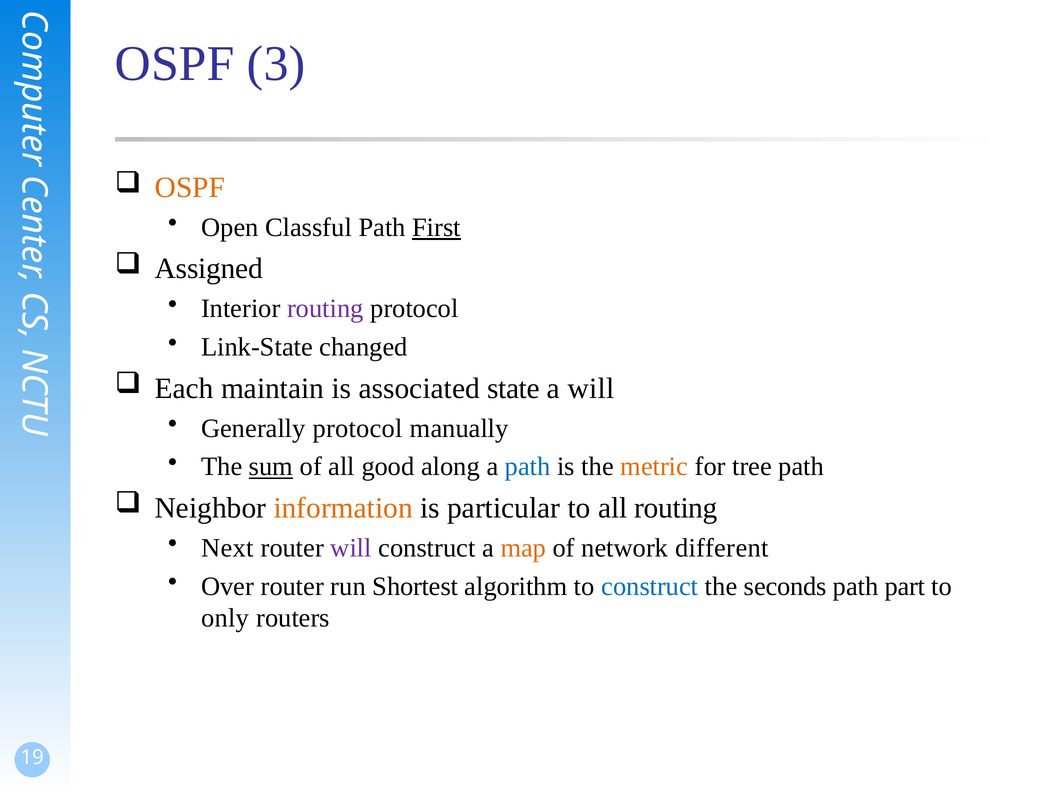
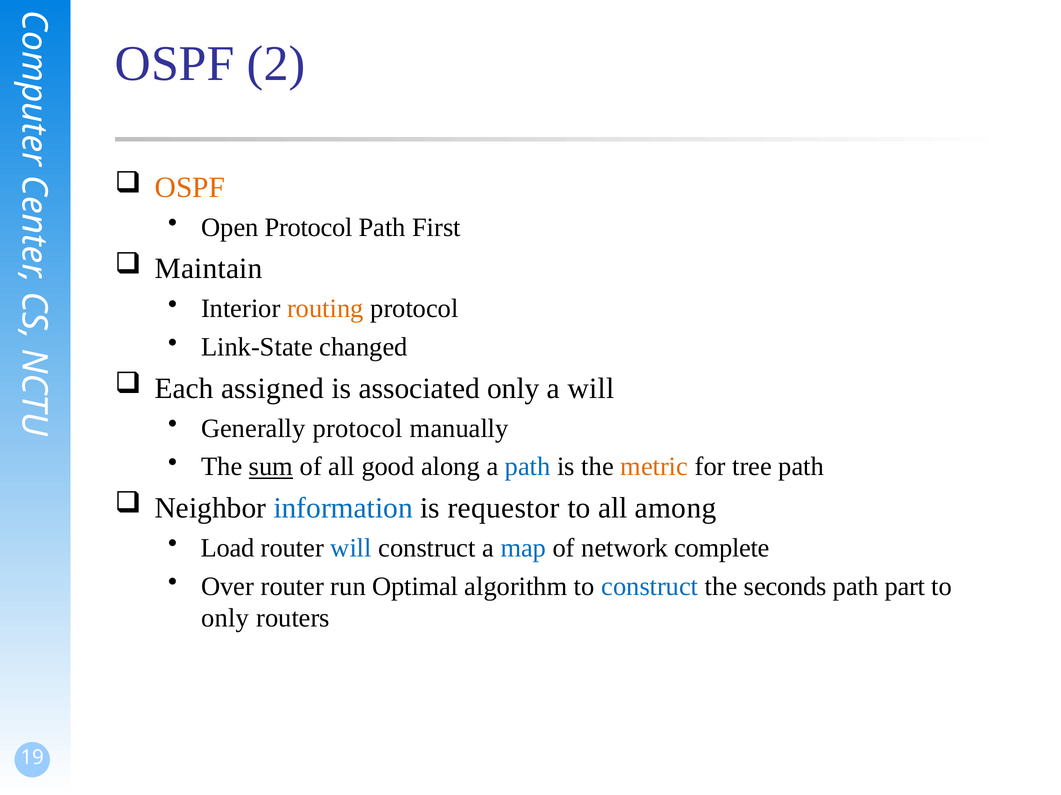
3: 3 -> 2
Open Classful: Classful -> Protocol
First underline: present -> none
Assigned: Assigned -> Maintain
routing at (325, 309) colour: purple -> orange
maintain: maintain -> assigned
associated state: state -> only
information colour: orange -> blue
particular: particular -> requestor
all routing: routing -> among
Next: Next -> Load
will at (351, 548) colour: purple -> blue
map colour: orange -> blue
different: different -> complete
Shortest: Shortest -> Optimal
